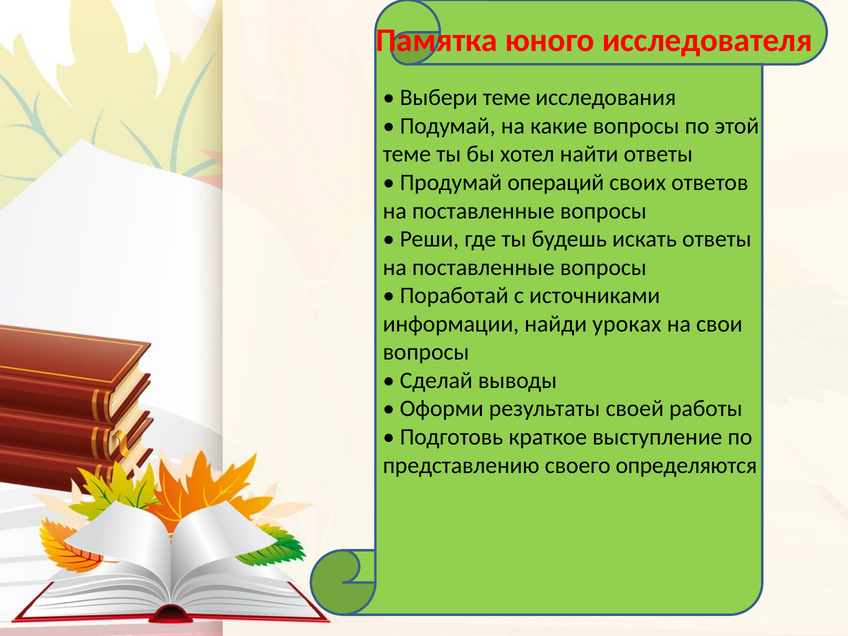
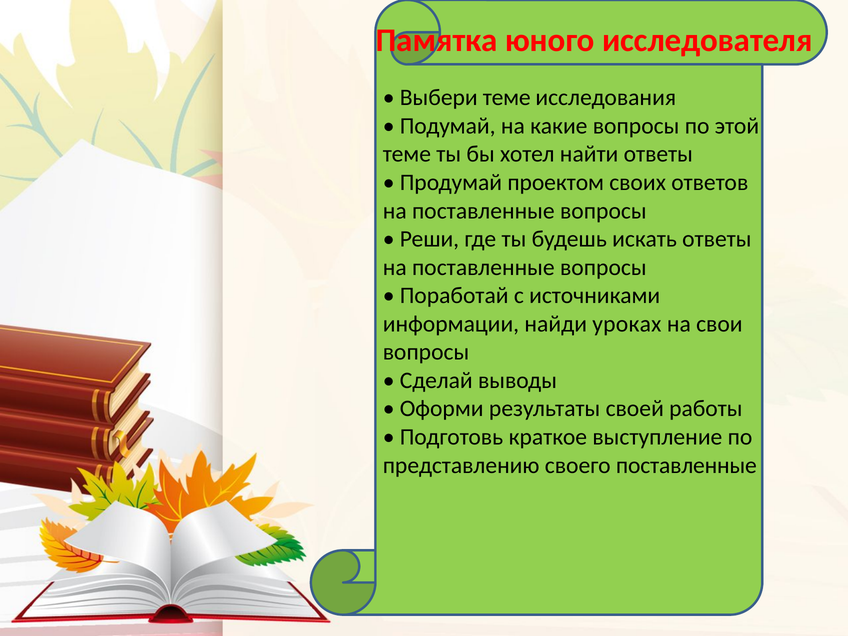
операций: операций -> проектом
своего определяются: определяются -> поставленные
